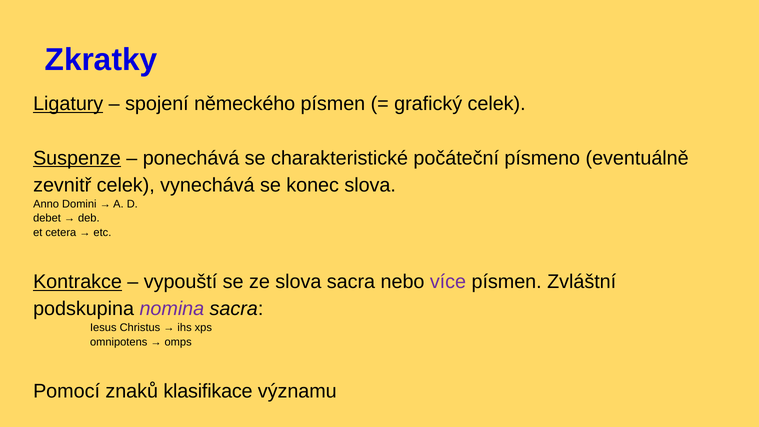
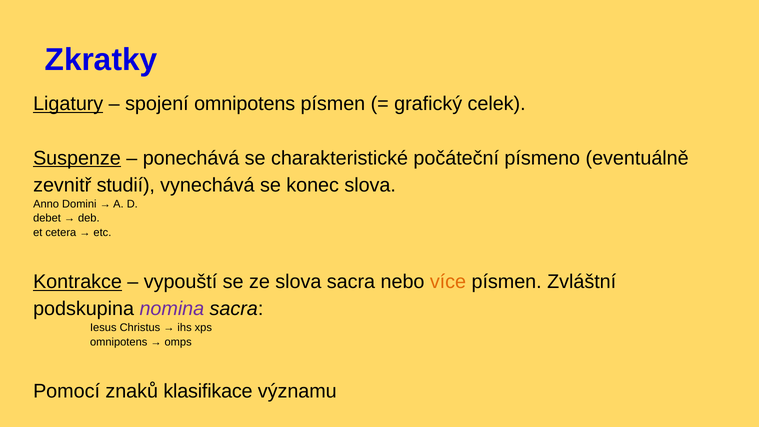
spojení německého: německého -> omnipotens
zevnitř celek: celek -> studií
více colour: purple -> orange
